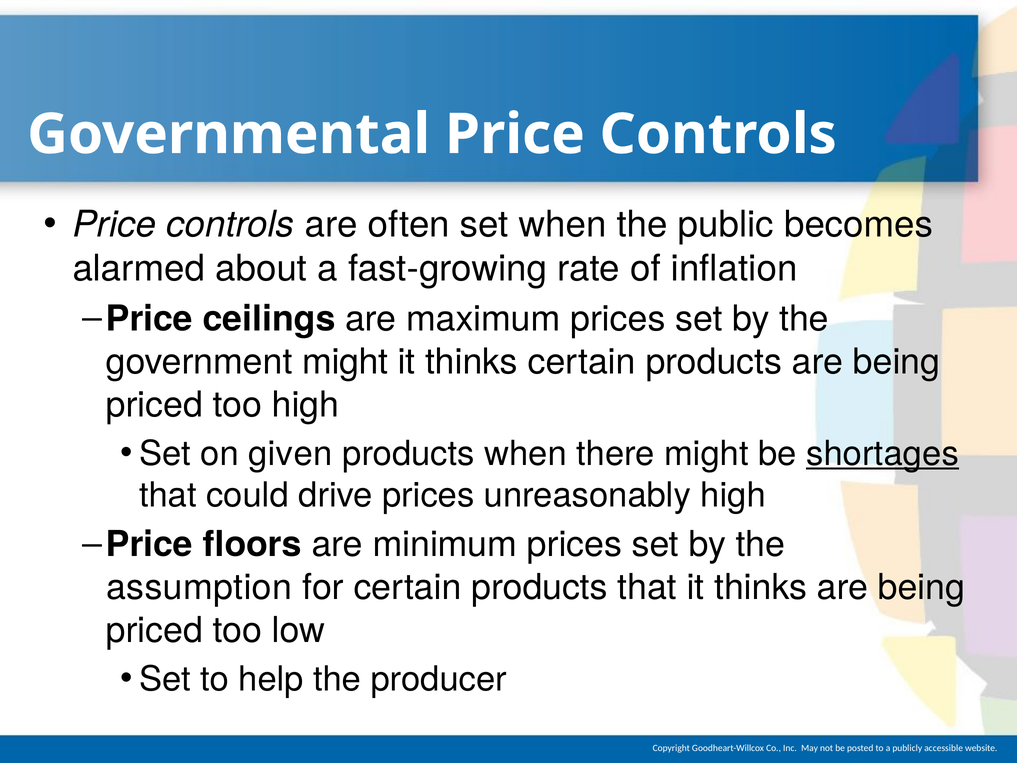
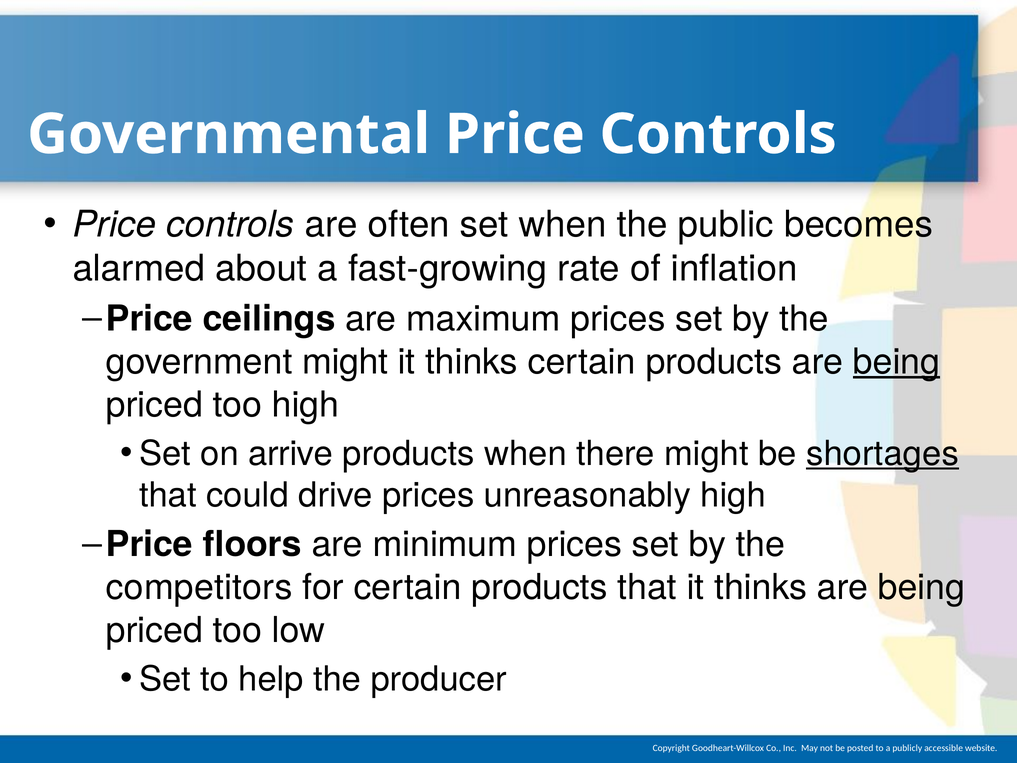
being at (896, 362) underline: none -> present
given: given -> arrive
assumption: assumption -> competitors
